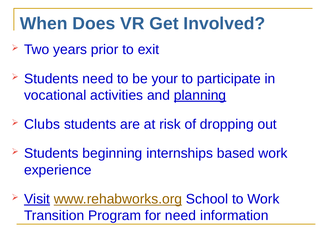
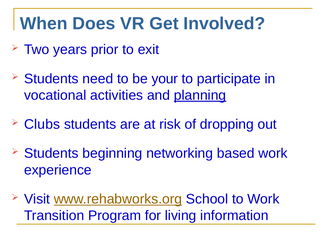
internships: internships -> networking
Visit underline: present -> none
for need: need -> living
